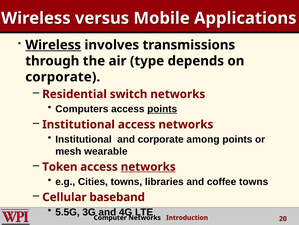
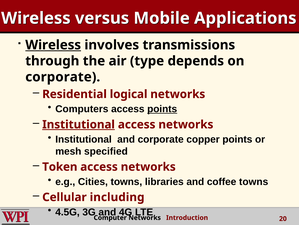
switch: switch -> logical
Institutional at (79, 124) underline: none -> present
among: among -> copper
wearable: wearable -> specified
networks at (148, 166) underline: present -> none
baseband: baseband -> including
5.5G: 5.5G -> 4.5G
